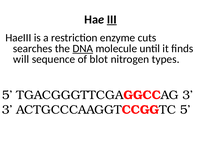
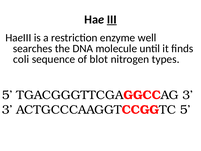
cuts: cuts -> well
DNA underline: present -> none
will: will -> coli
